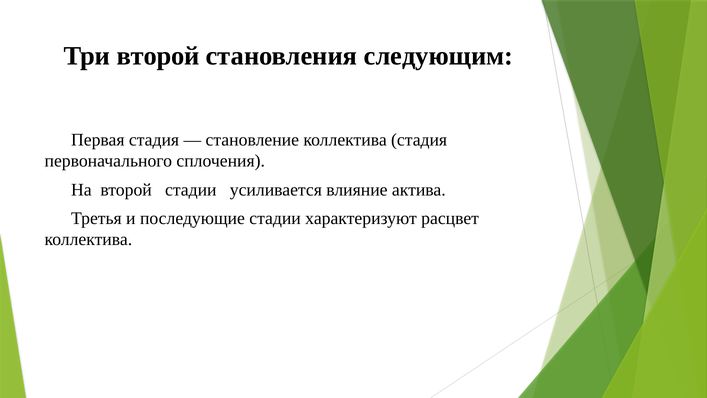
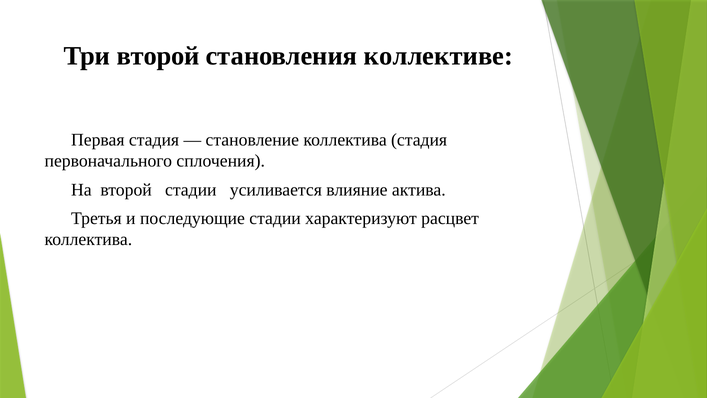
следующим: следующим -> коллективе
